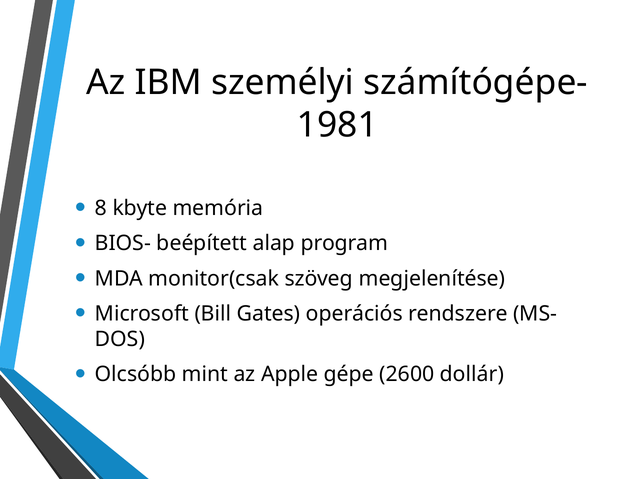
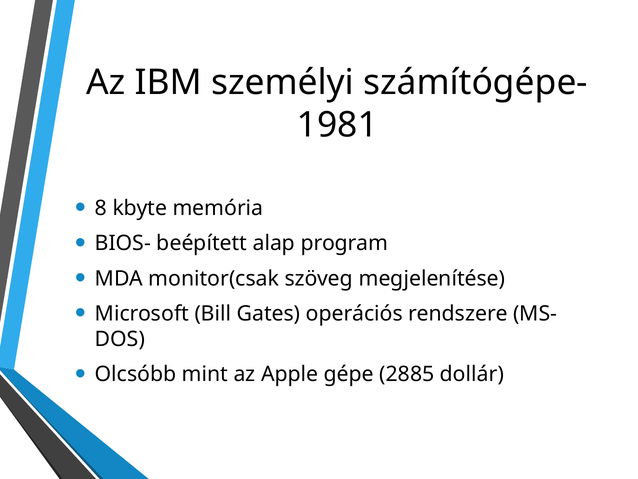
2600: 2600 -> 2885
